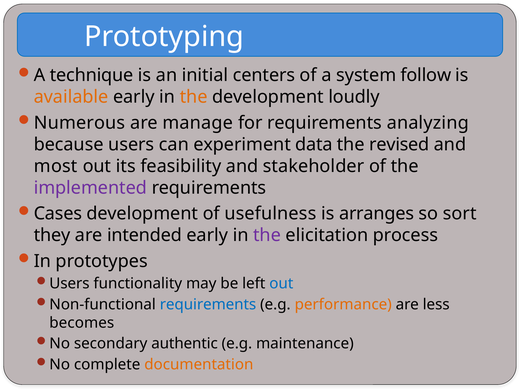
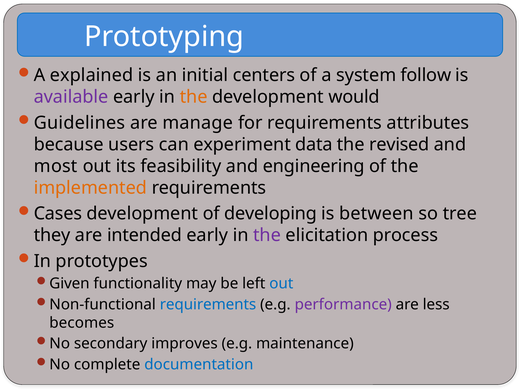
technique: technique -> explained
available colour: orange -> purple
loudly: loudly -> would
Numerous: Numerous -> Guidelines
analyzing: analyzing -> attributes
stakeholder: stakeholder -> engineering
implemented colour: purple -> orange
usefulness: usefulness -> developing
arranges: arranges -> between
sort: sort -> tree
Users at (69, 284): Users -> Given
performance colour: orange -> purple
authentic: authentic -> improves
documentation colour: orange -> blue
